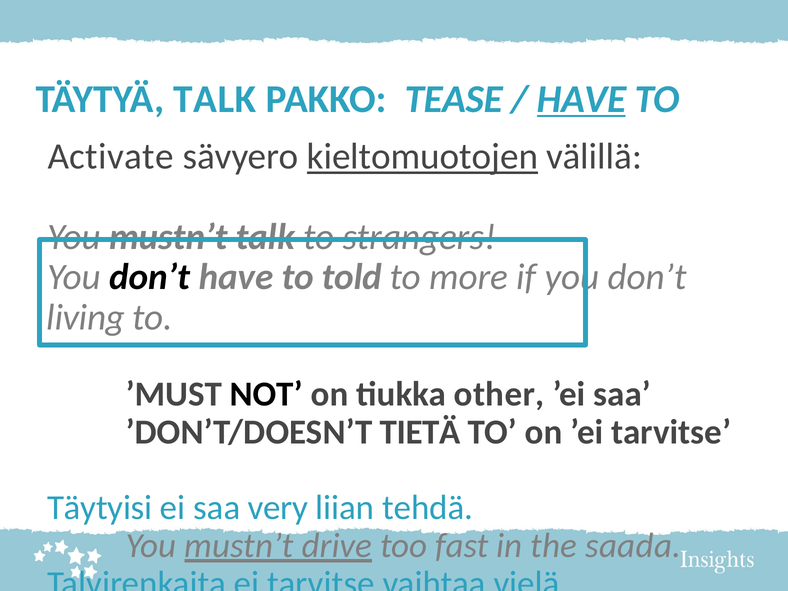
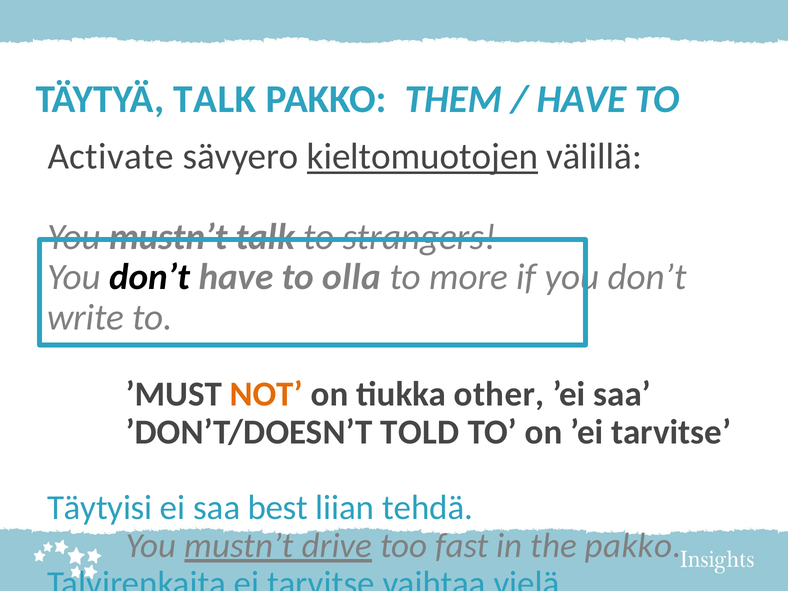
TEASE: TEASE -> THEM
HAVE at (582, 99) underline: present -> none
told: told -> olla
living: living -> write
NOT colour: black -> orange
TIETÄ: TIETÄ -> TOLD
very: very -> best
the saada: saada -> pakko
